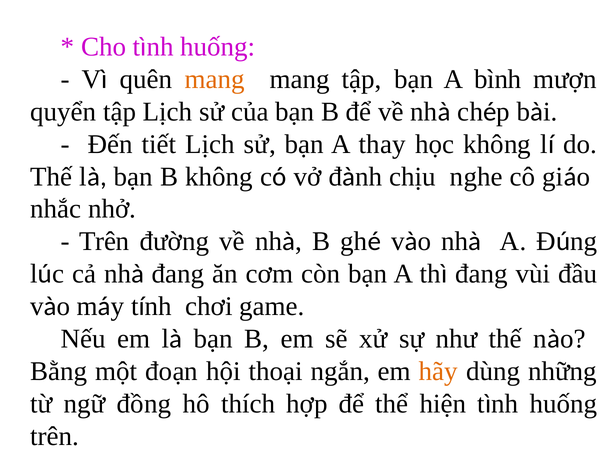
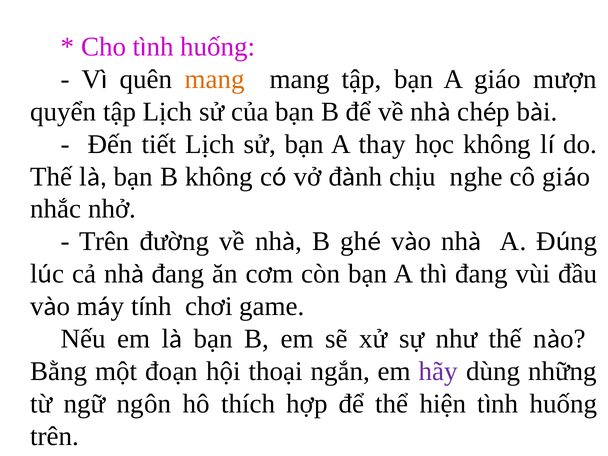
A bình: bình -> giáo
hãy colour: orange -> purple
đồng: đồng -> ngôn
